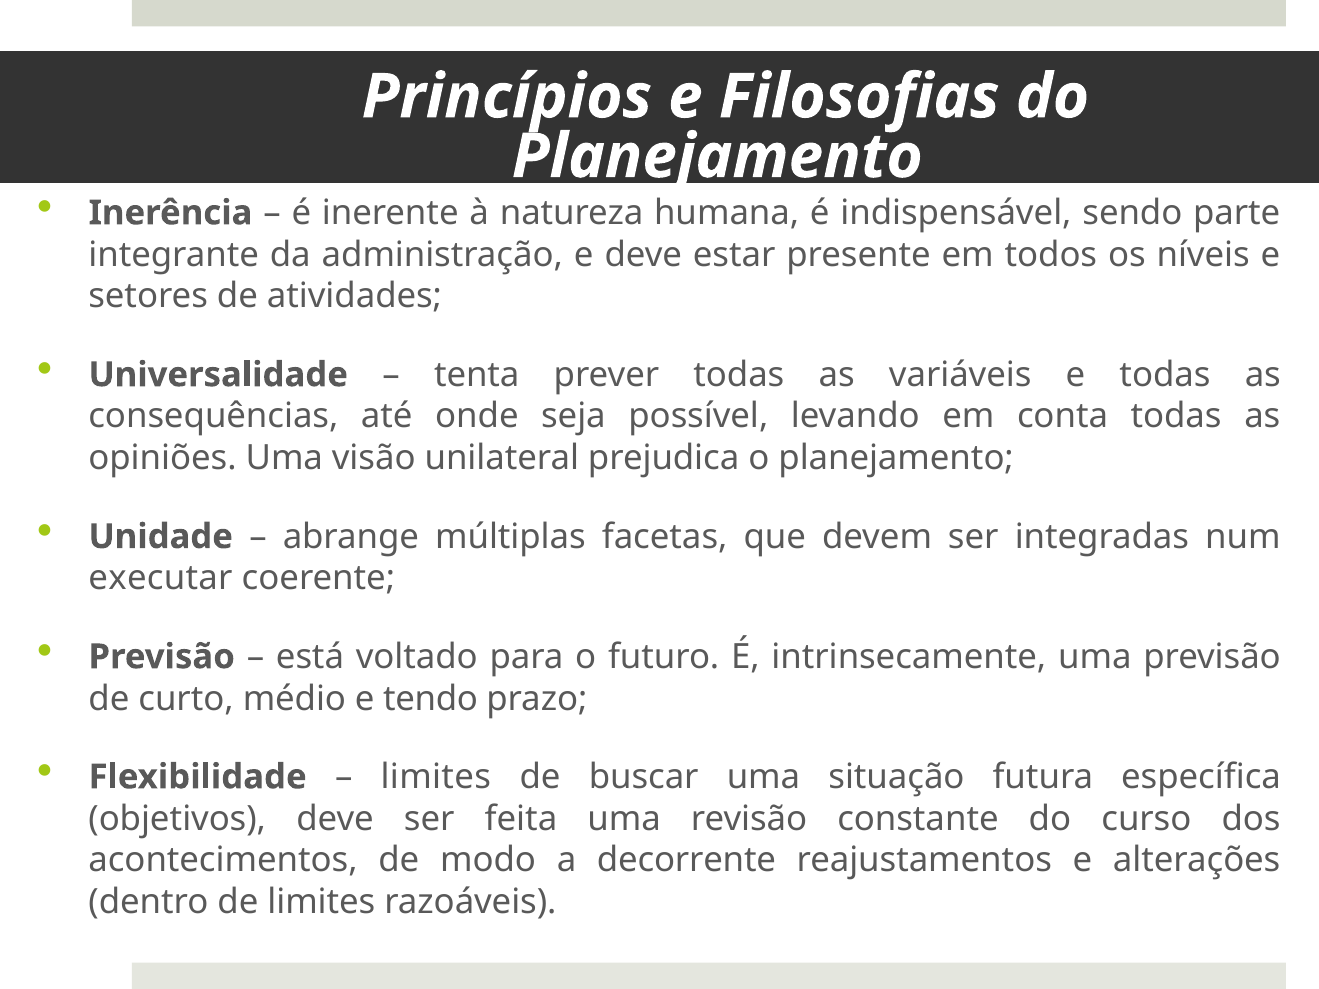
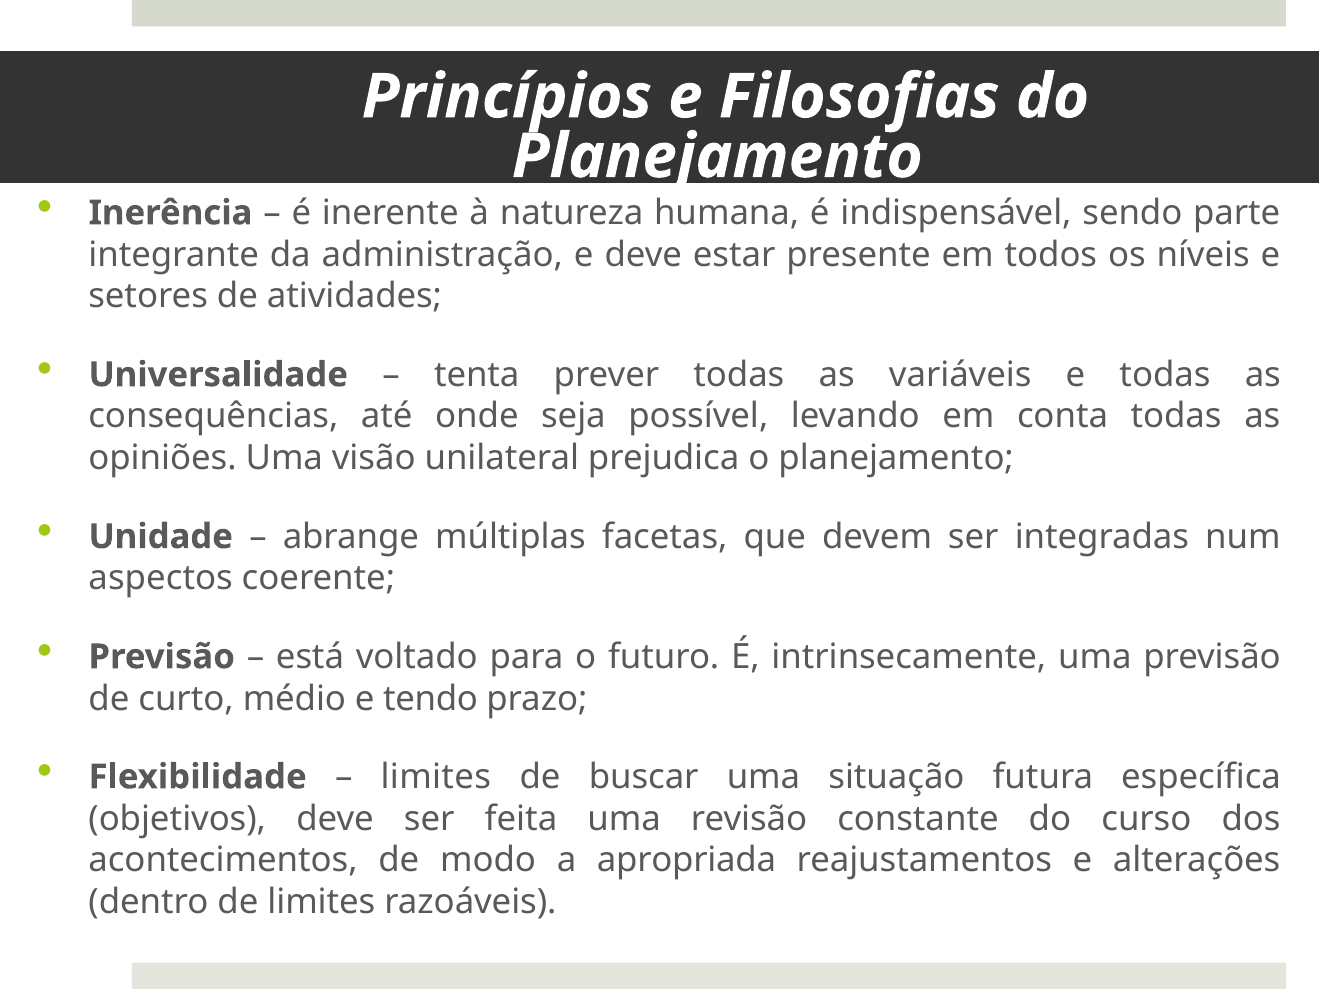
executar: executar -> aspectos
decorrente: decorrente -> apropriada
